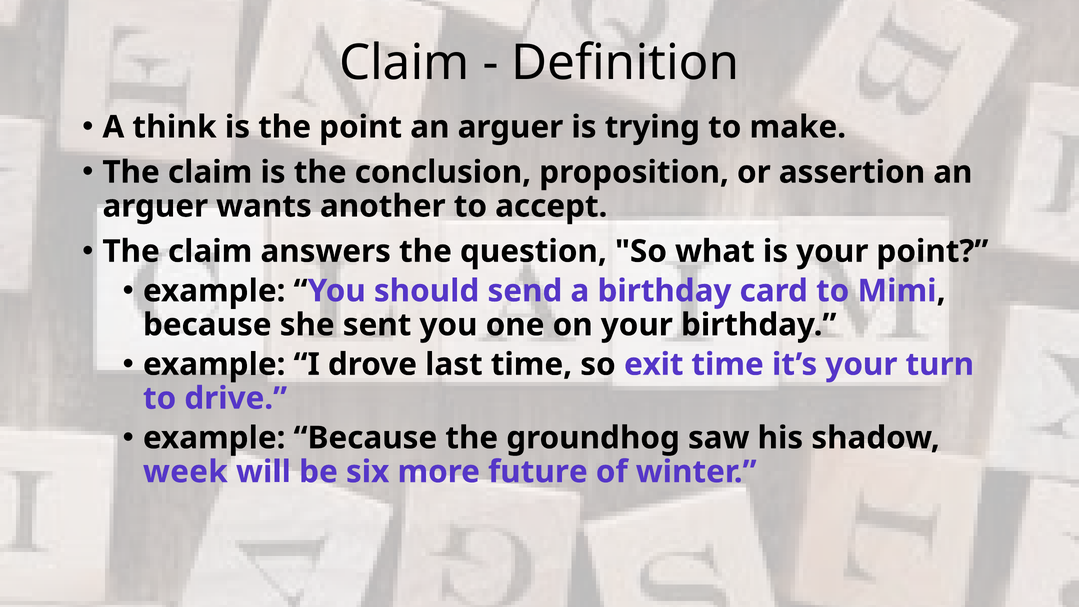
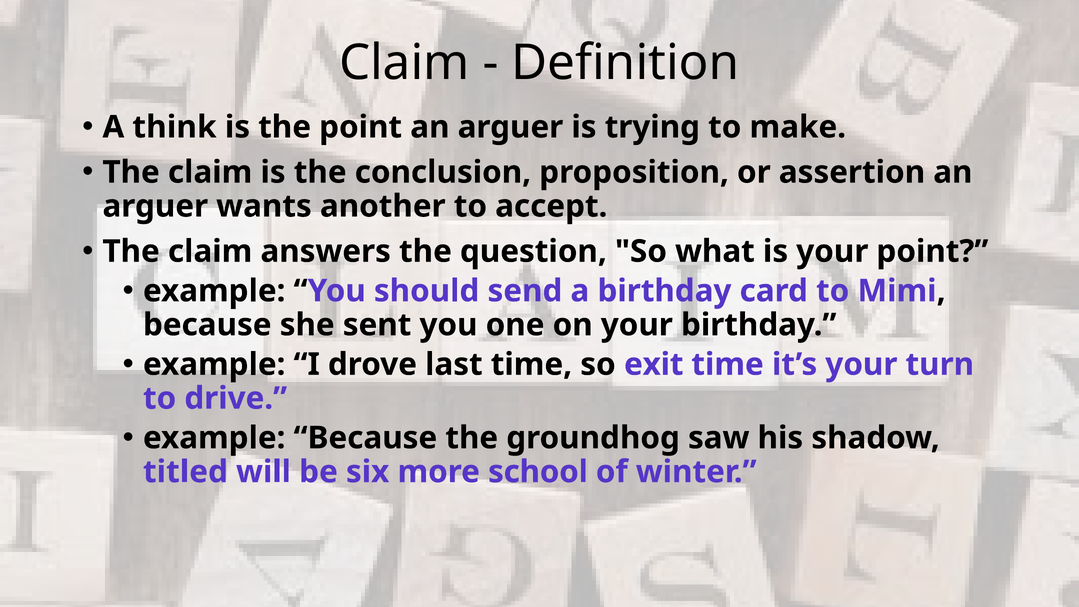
week: week -> titled
future: future -> school
